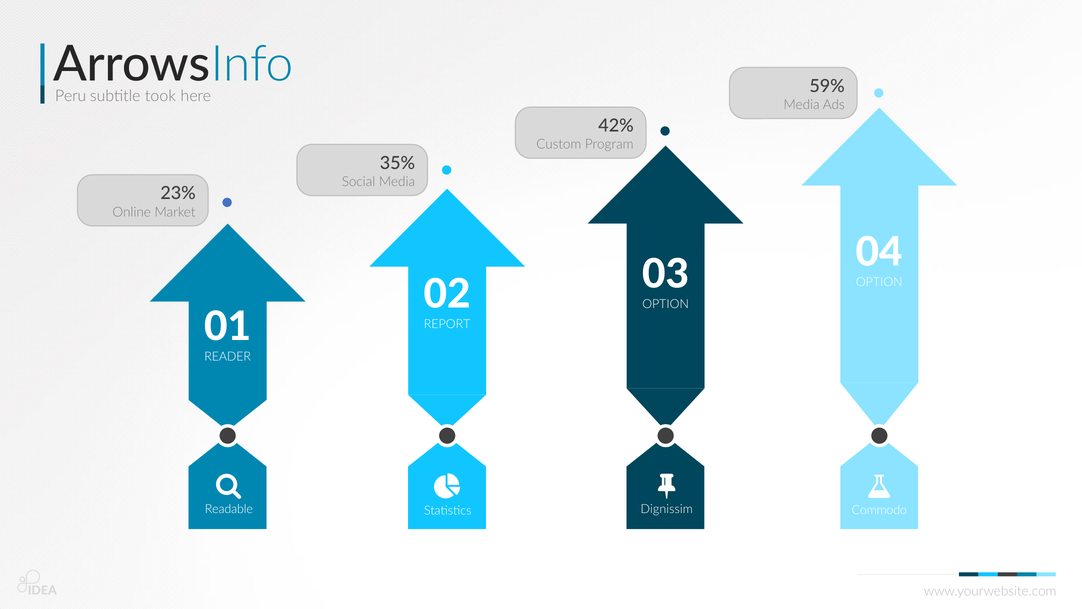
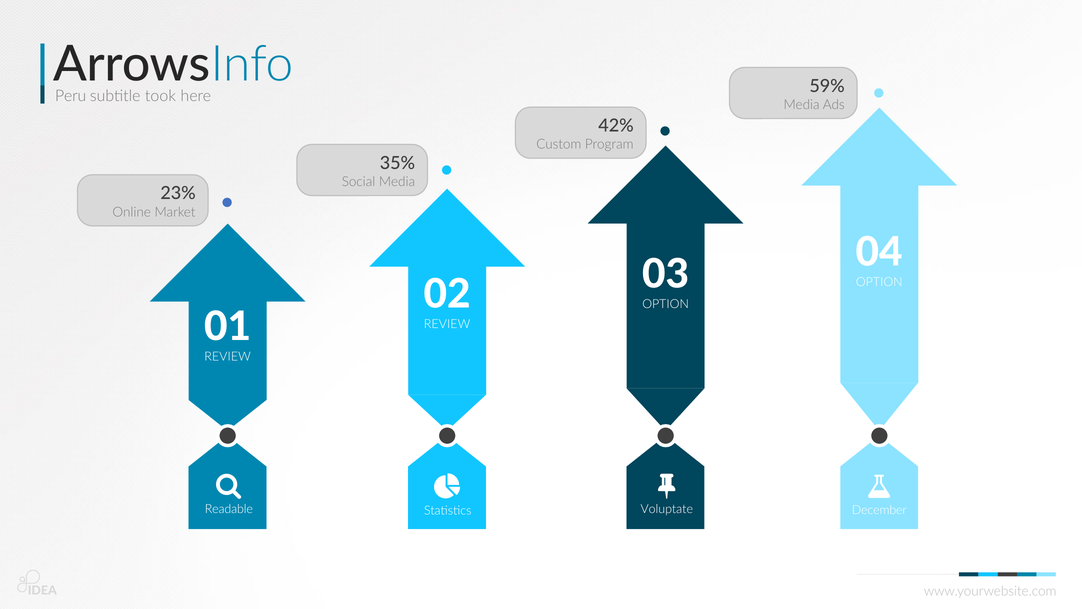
REPORT at (447, 324): REPORT -> REVIEW
READER at (228, 356): READER -> REVIEW
Dignissim: Dignissim -> Voluptate
Commodo: Commodo -> December
